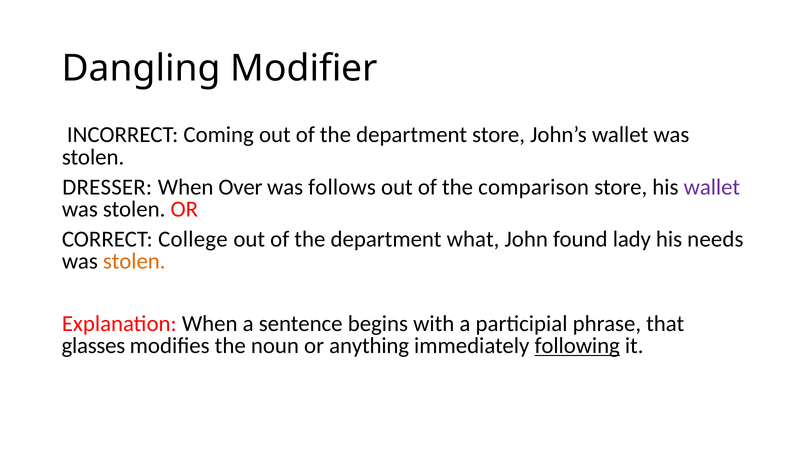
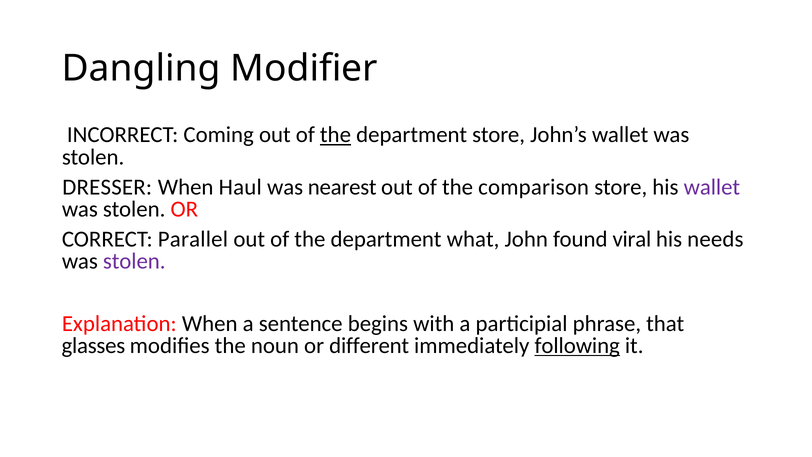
the at (335, 135) underline: none -> present
Over: Over -> Haul
follows: follows -> nearest
College: College -> Parallel
lady: lady -> viral
stolen at (134, 261) colour: orange -> purple
anything: anything -> different
